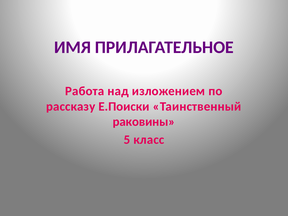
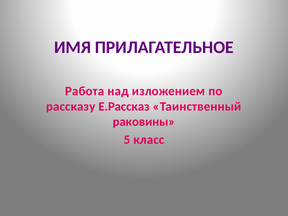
Е.Поиски: Е.Поиски -> Е.Рассказ
